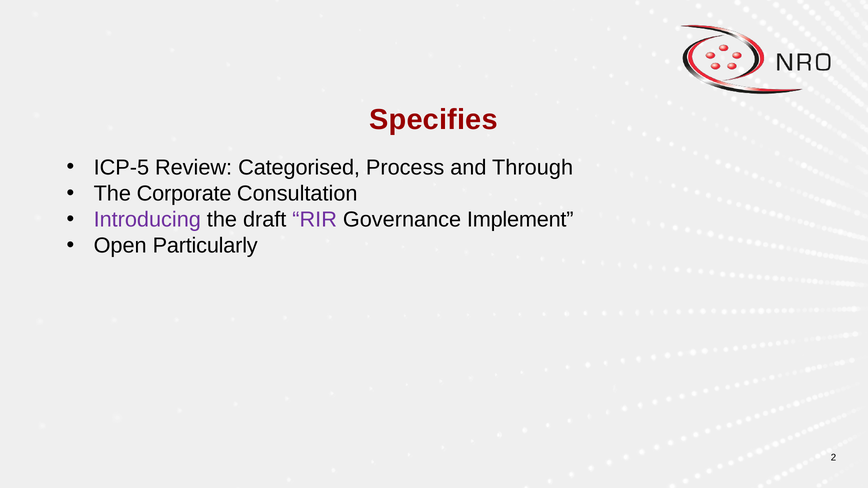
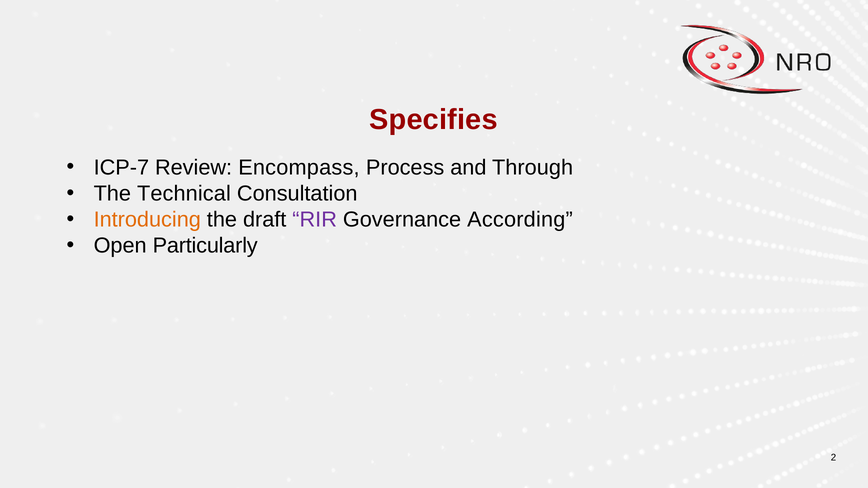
ICP-5: ICP-5 -> ICP-7
Categorised: Categorised -> Encompass
Corporate: Corporate -> Technical
Introducing colour: purple -> orange
Implement: Implement -> According
